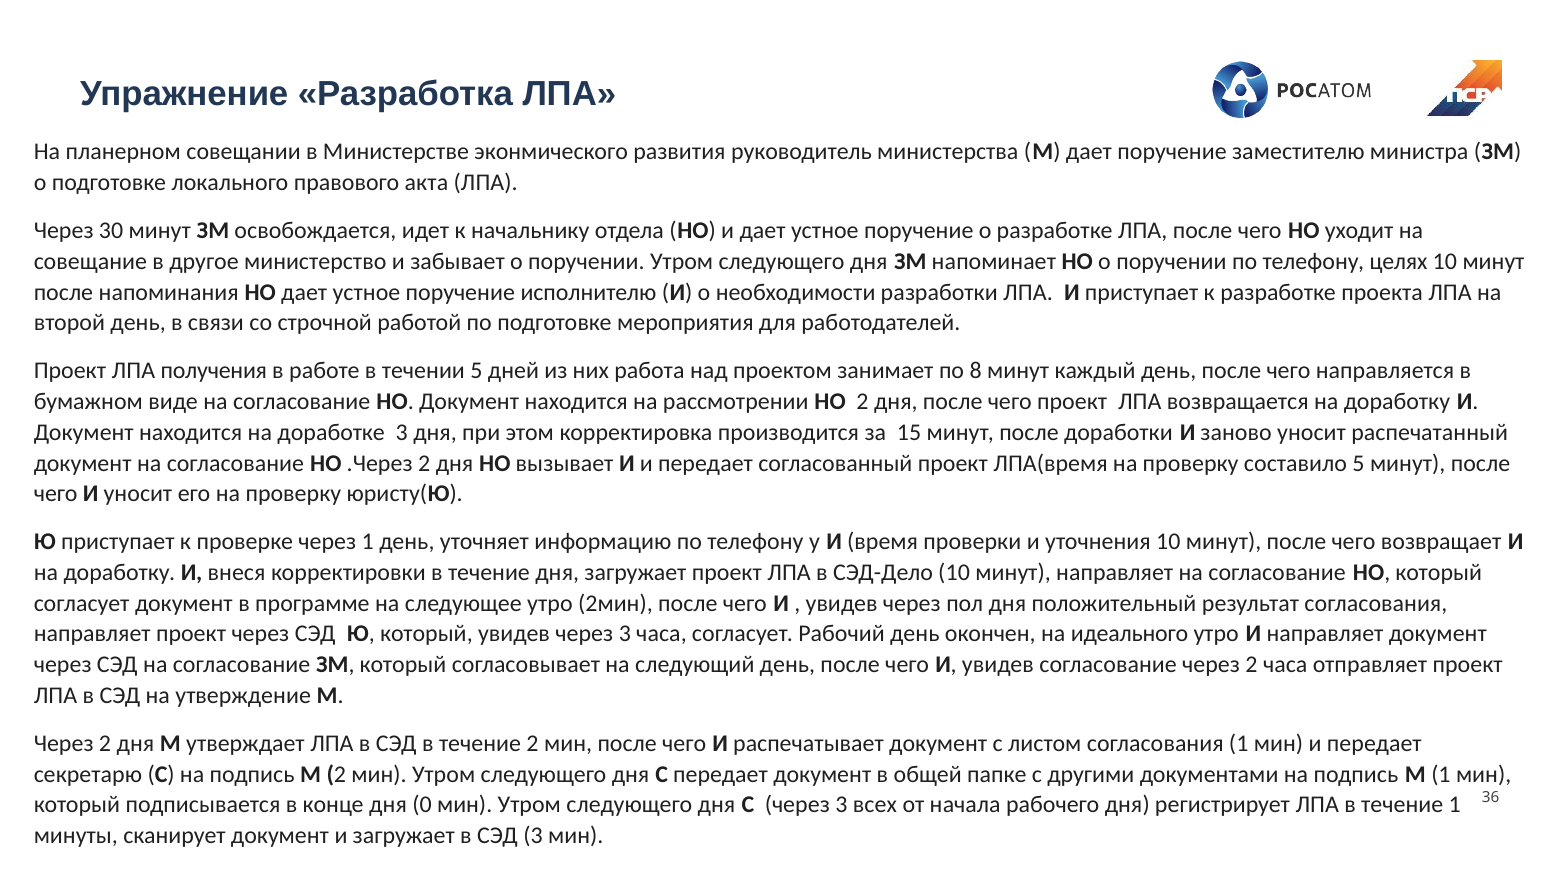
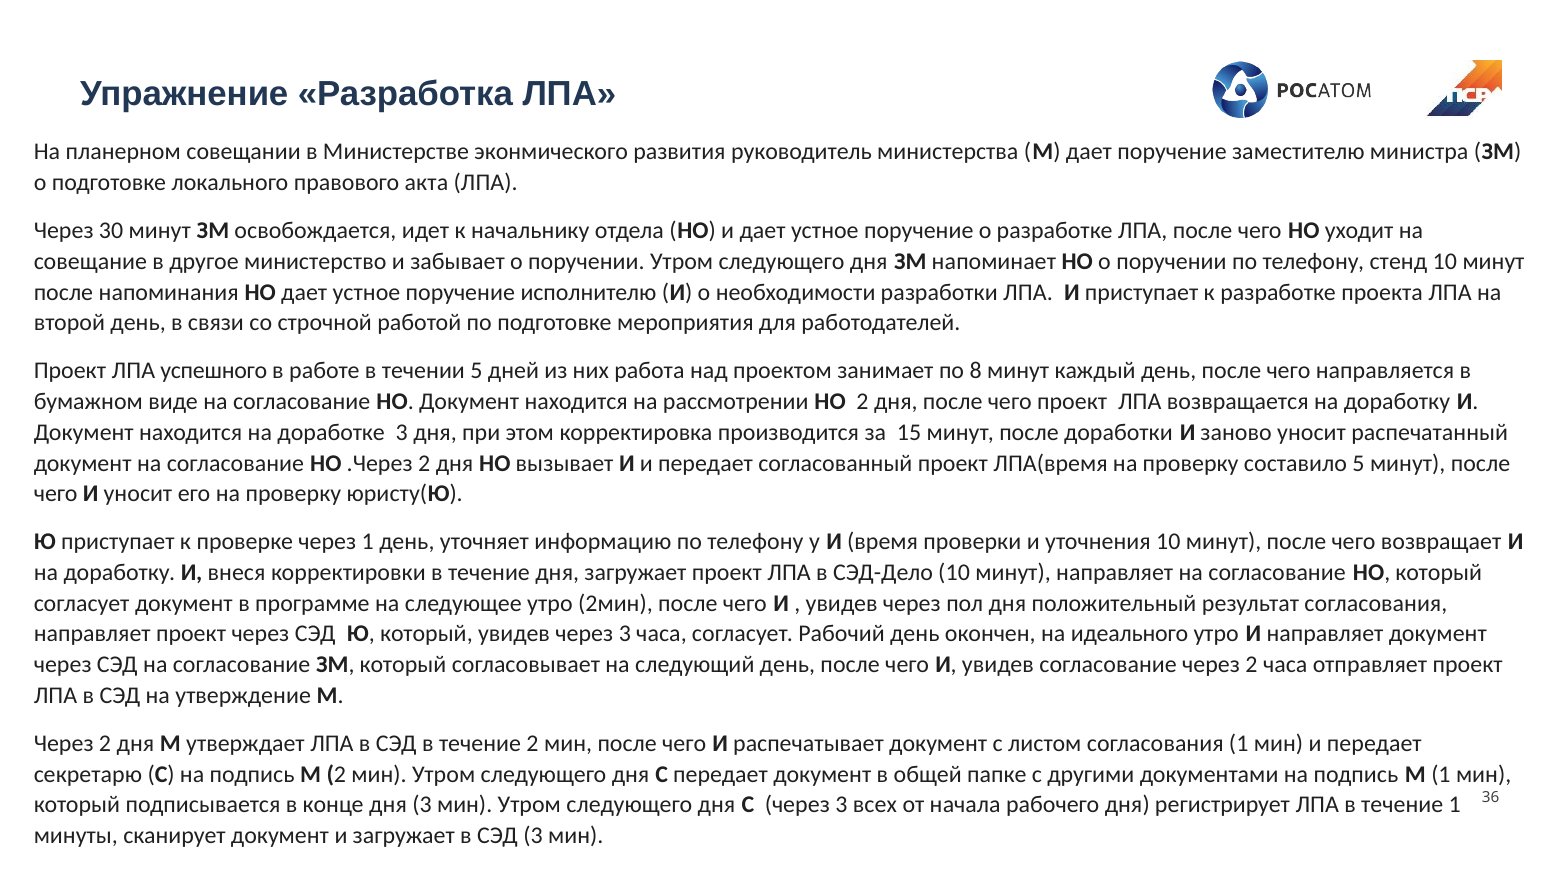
целях: целях -> стенд
получения: получения -> успешного
дня 0: 0 -> 3
